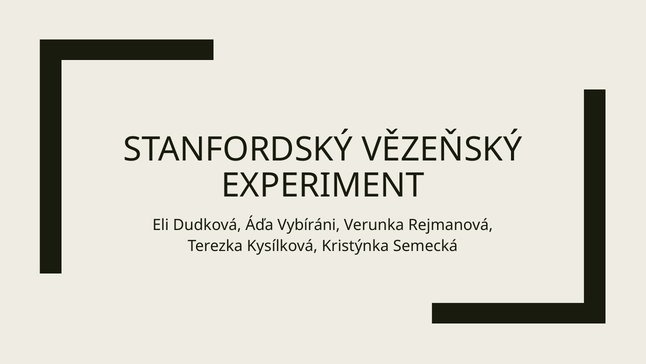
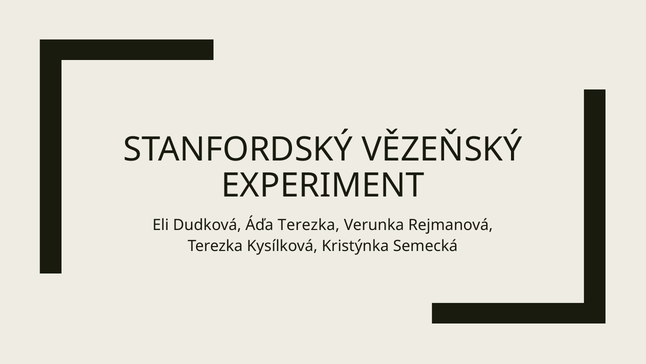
Áďa Vybíráni: Vybíráni -> Terezka
